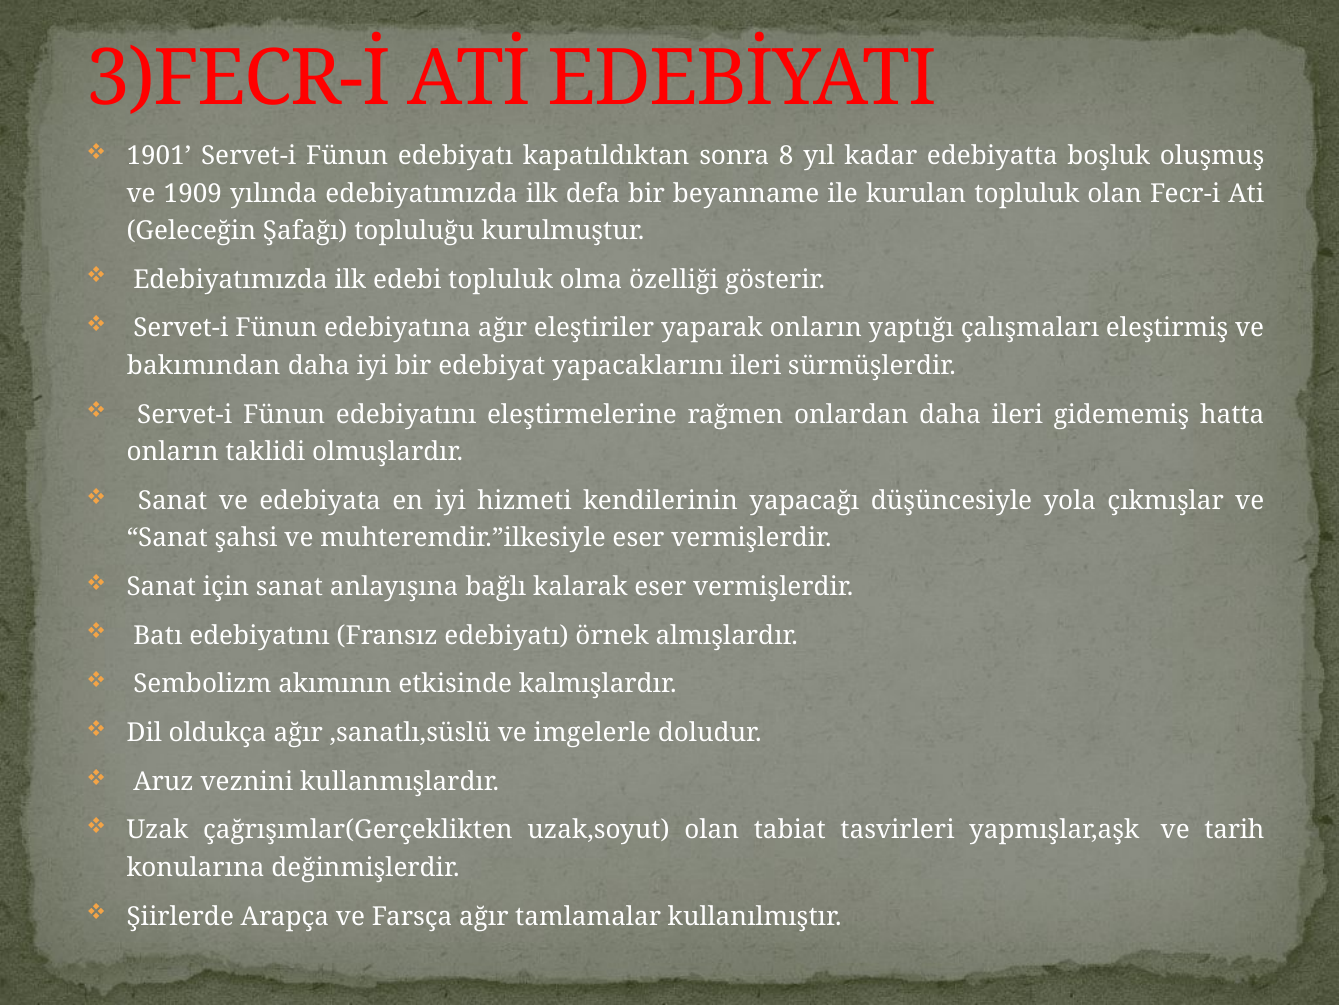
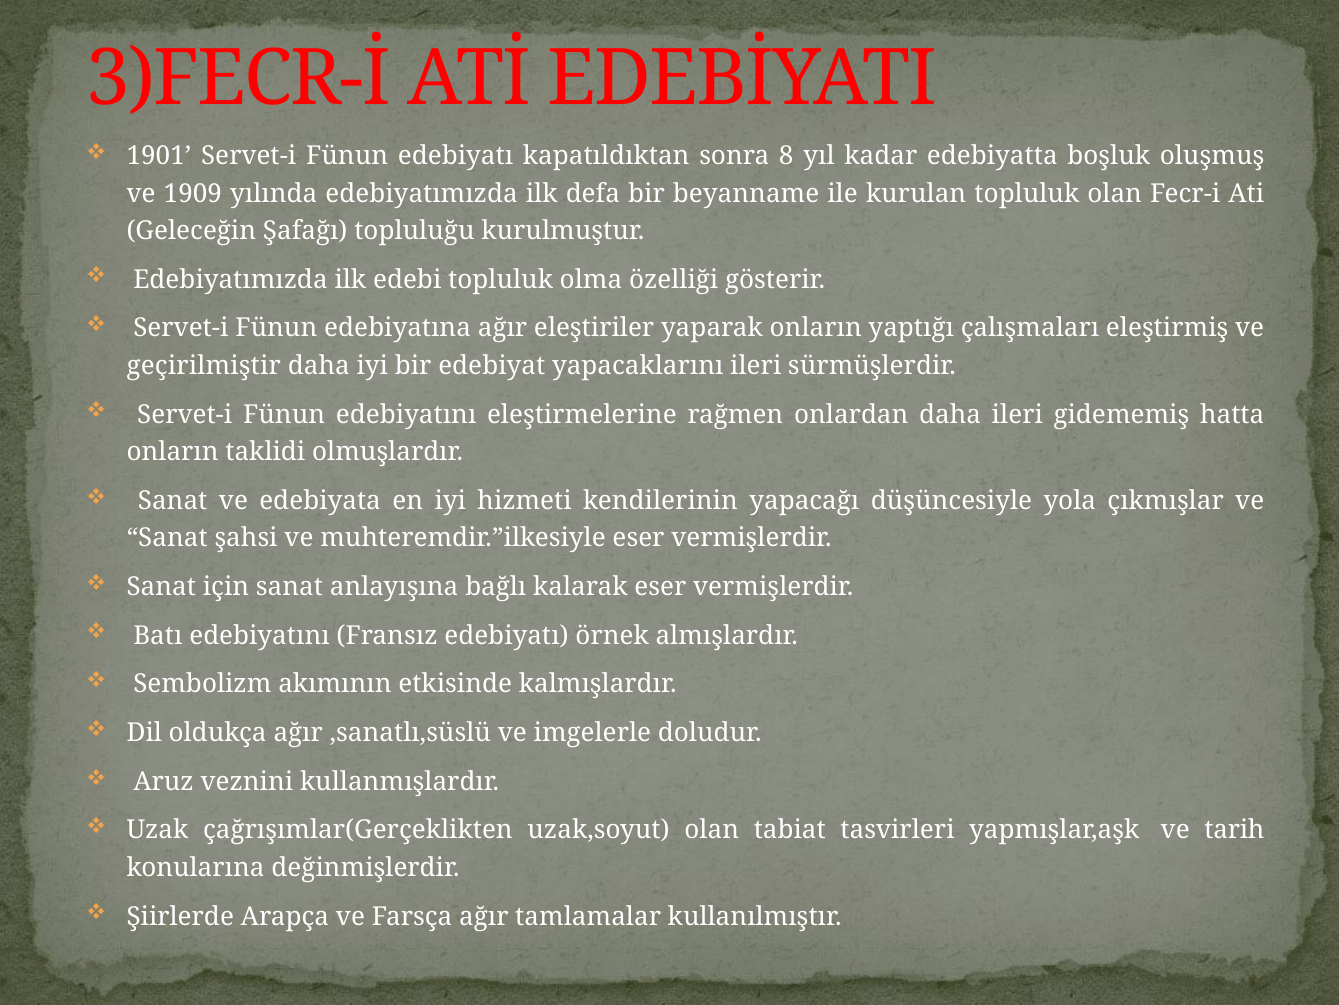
bakımından: bakımından -> geçirilmiştir
